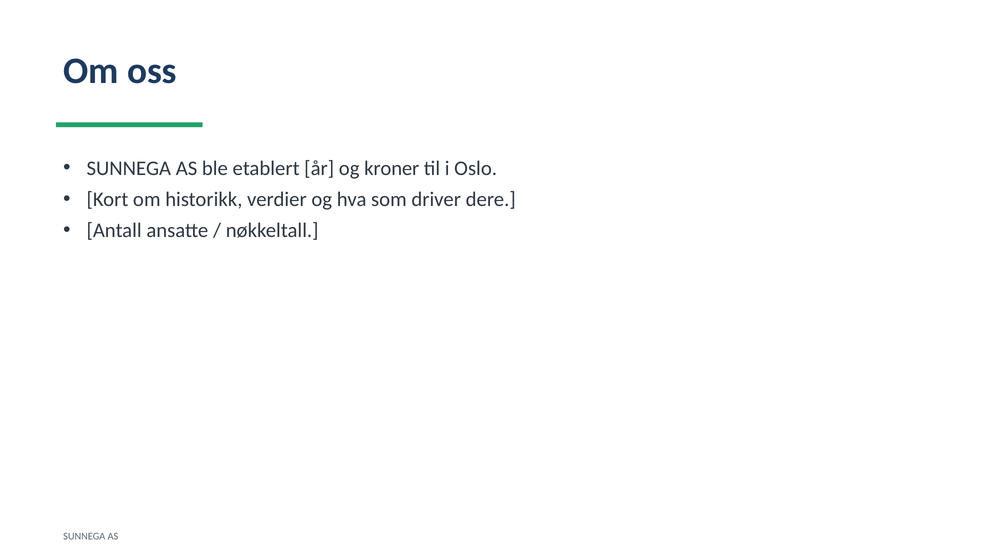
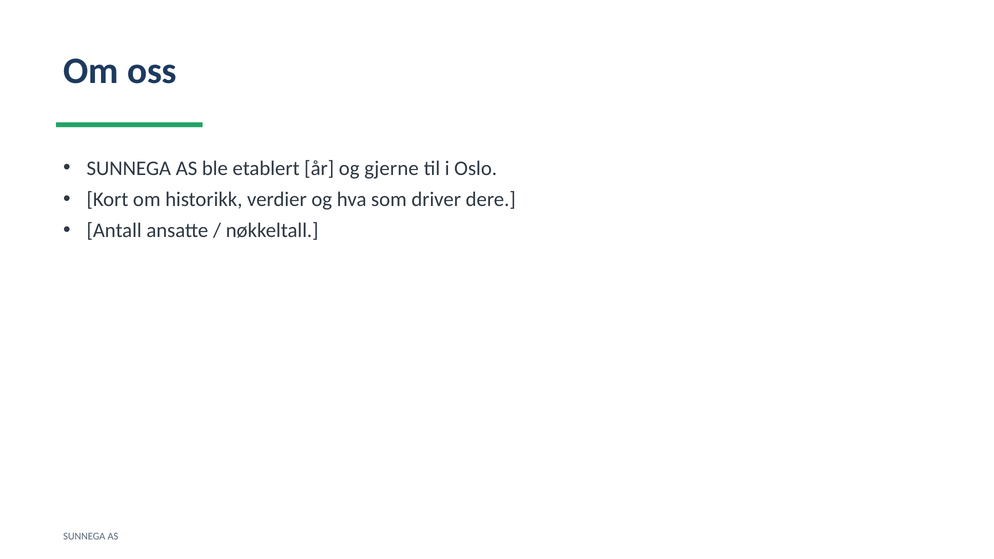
kroner: kroner -> gjerne
